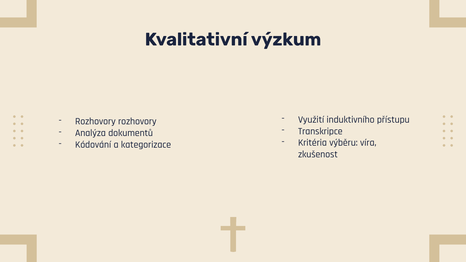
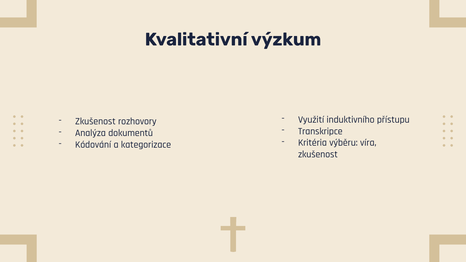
Rozhovory at (95, 121): Rozhovory -> Zkušenost
